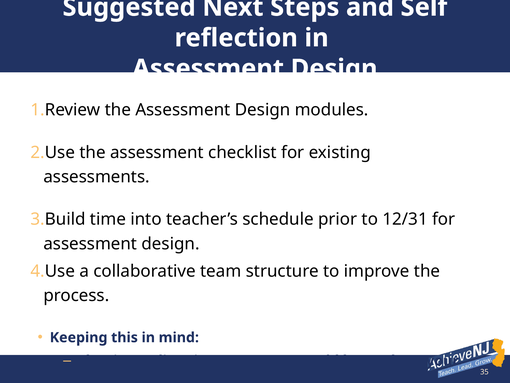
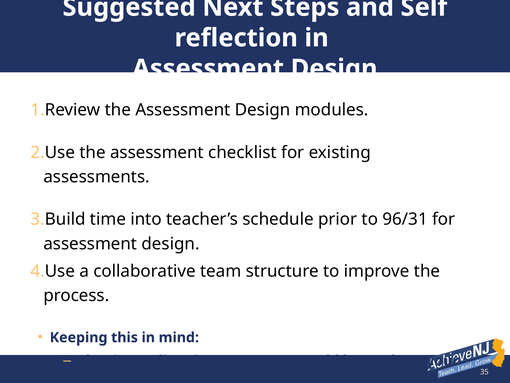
12/31: 12/31 -> 96/31
